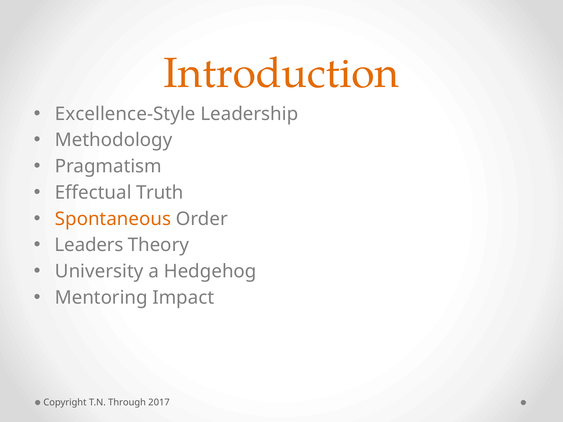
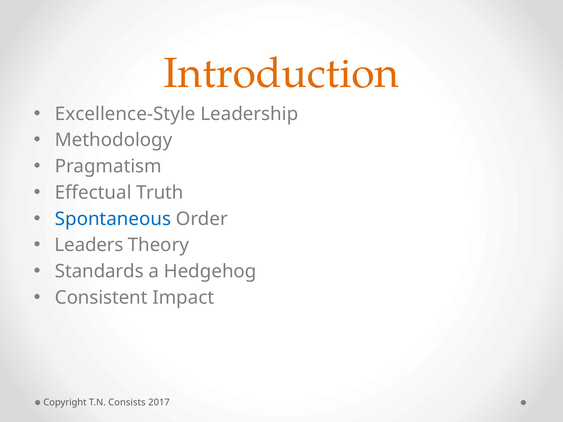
Spontaneous colour: orange -> blue
University: University -> Standards
Mentoring: Mentoring -> Consistent
Through: Through -> Consists
